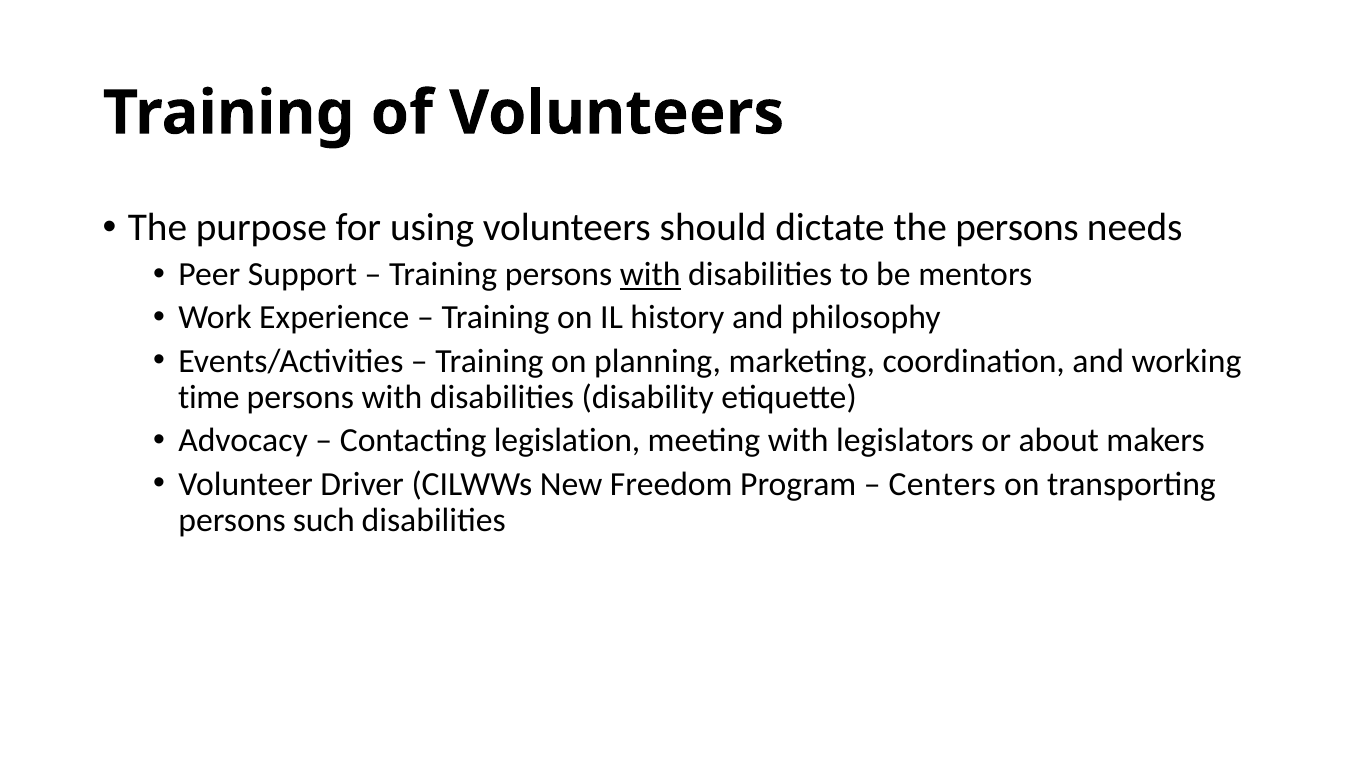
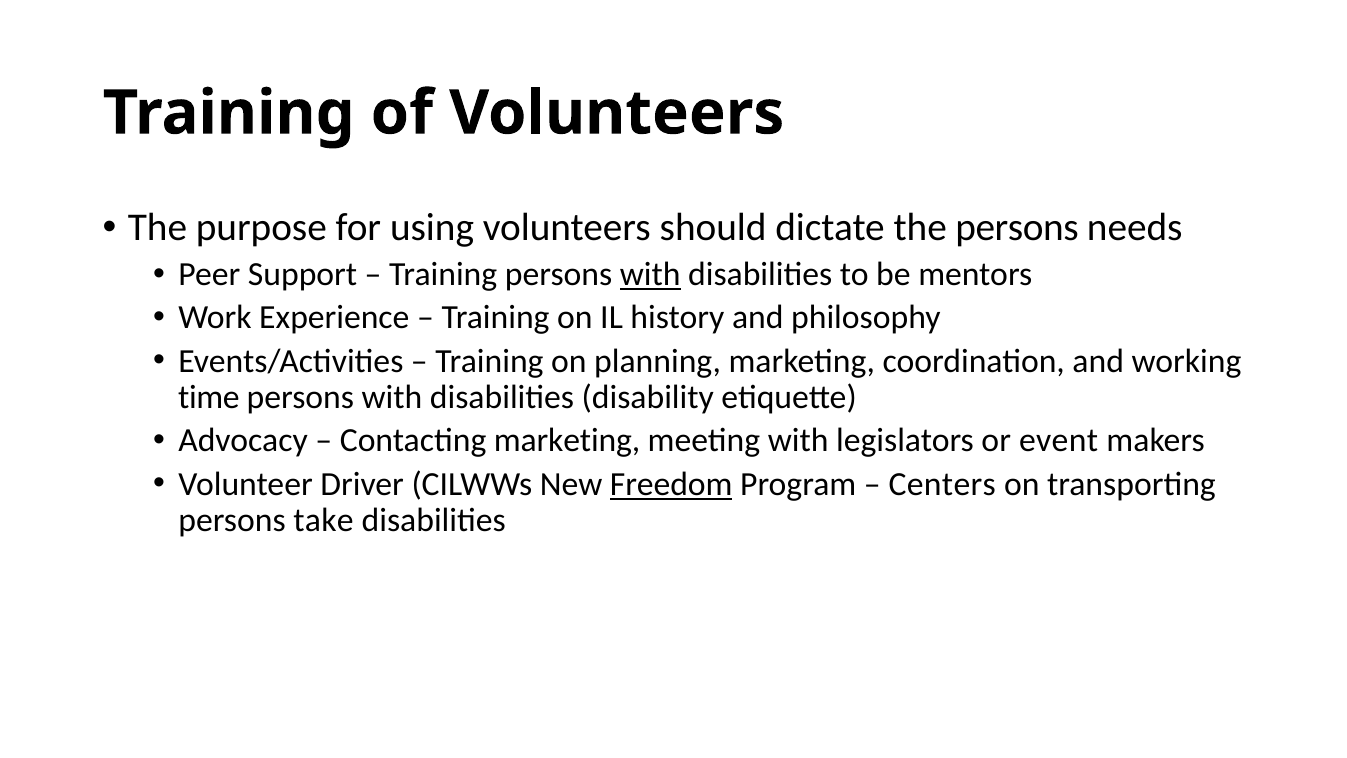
Contacting legislation: legislation -> marketing
about: about -> event
Freedom underline: none -> present
such: such -> take
